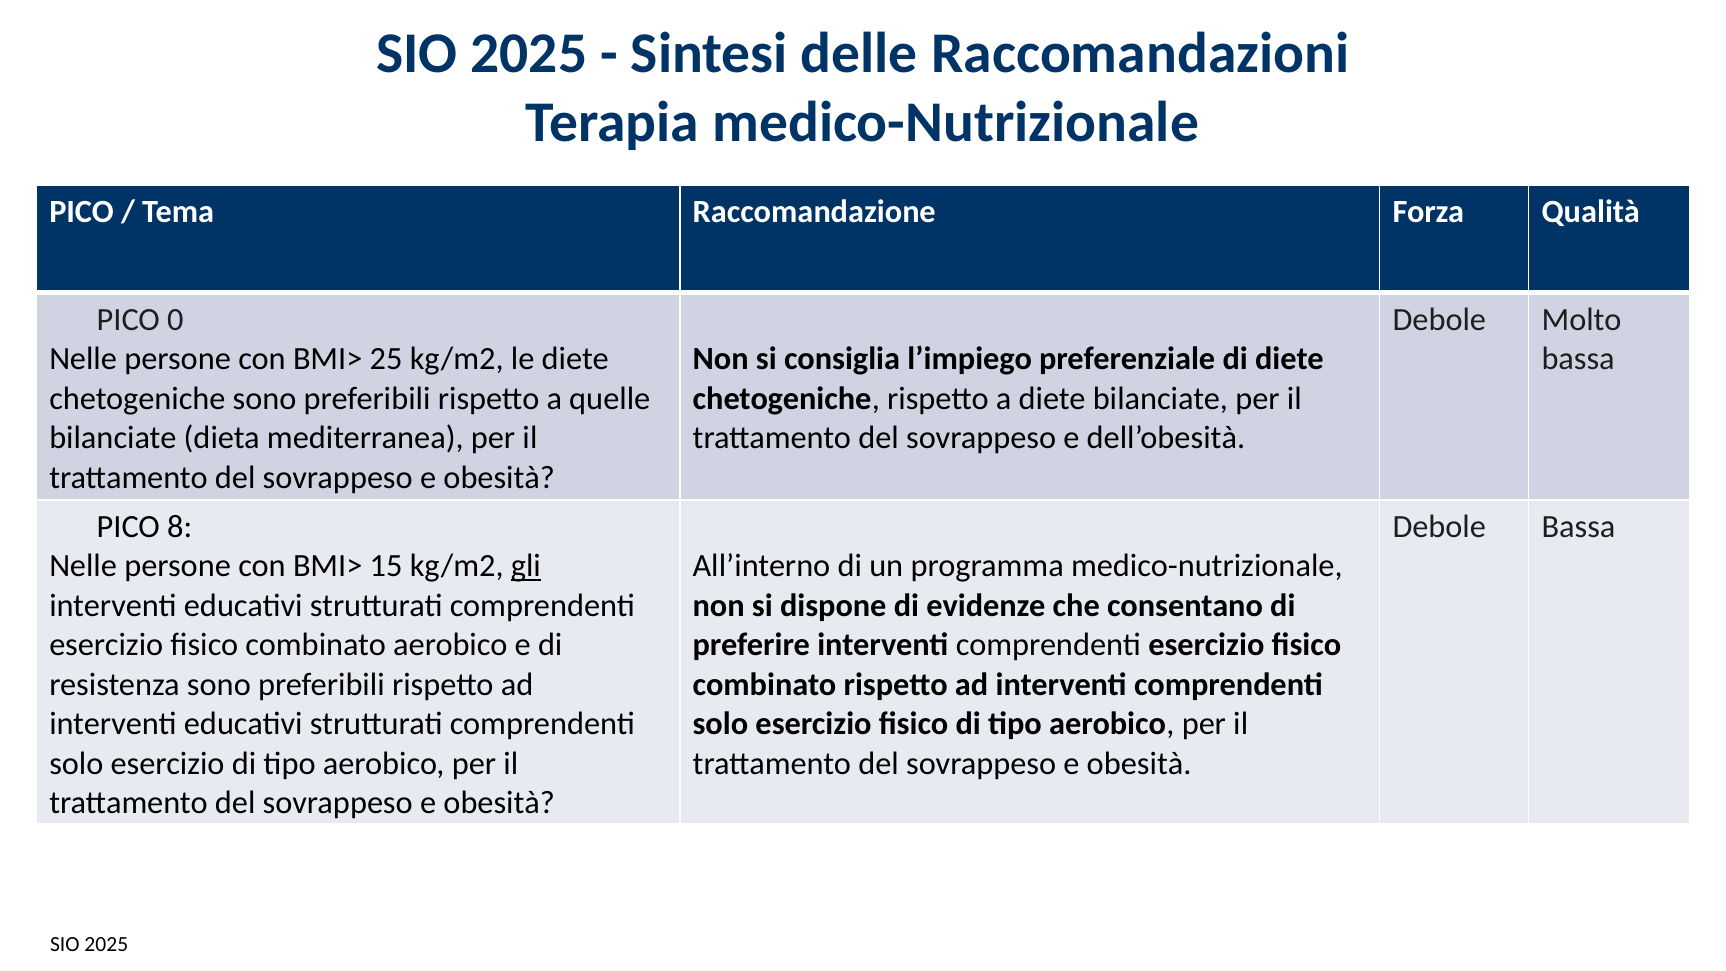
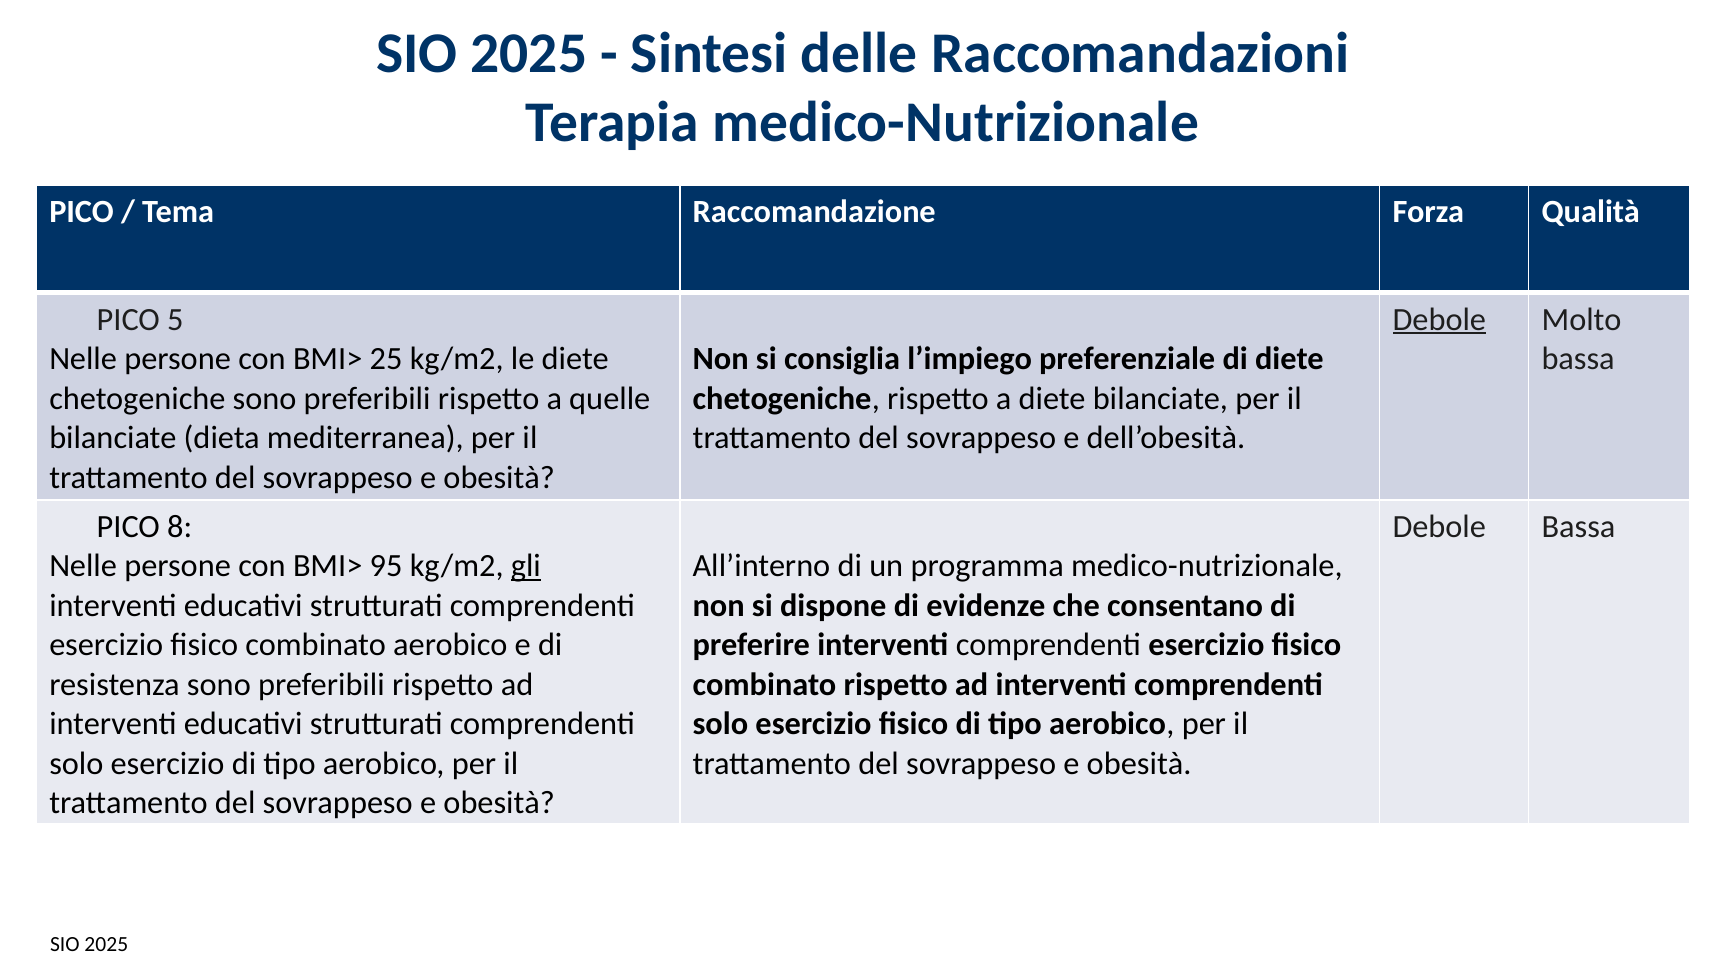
0: 0 -> 5
Debole at (1439, 319) underline: none -> present
15: 15 -> 95
